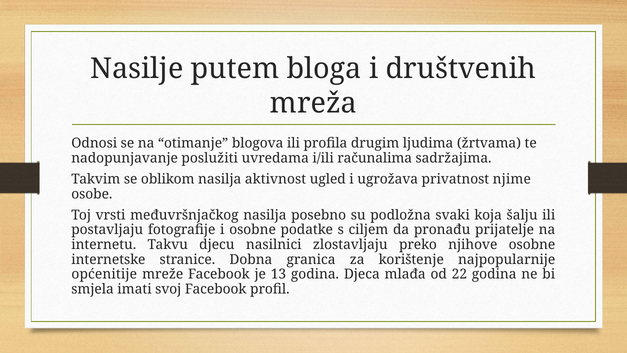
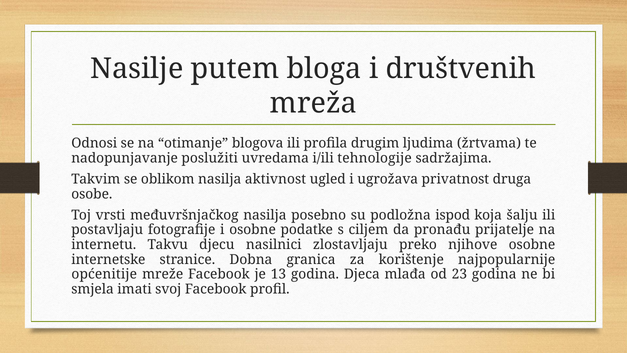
računalima: računalima -> tehnologije
njime: njime -> druga
svaki: svaki -> ispod
22: 22 -> 23
